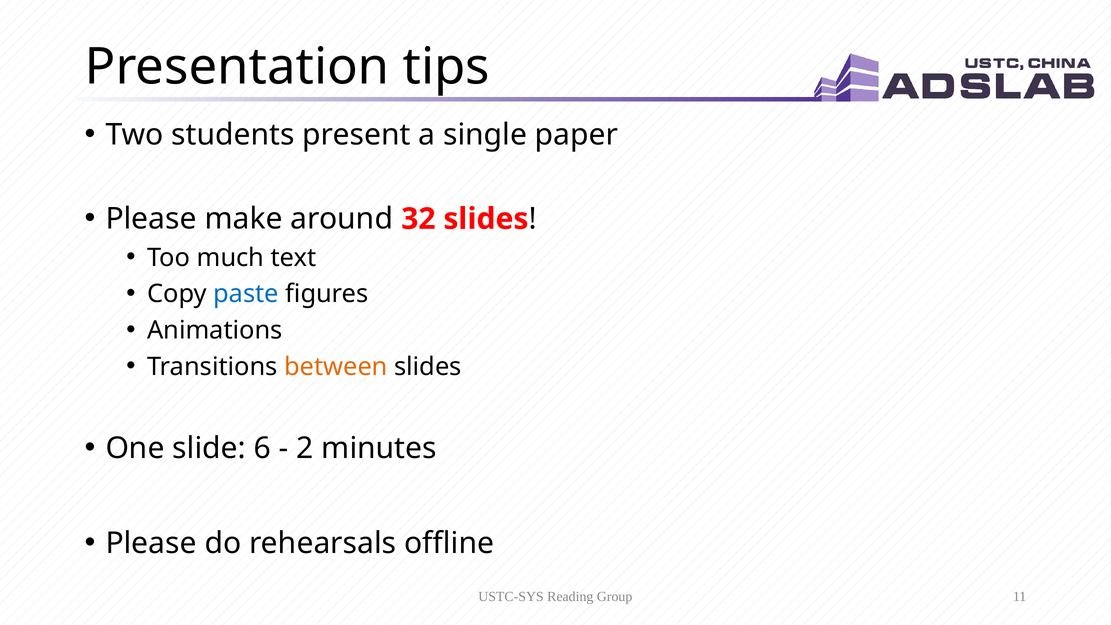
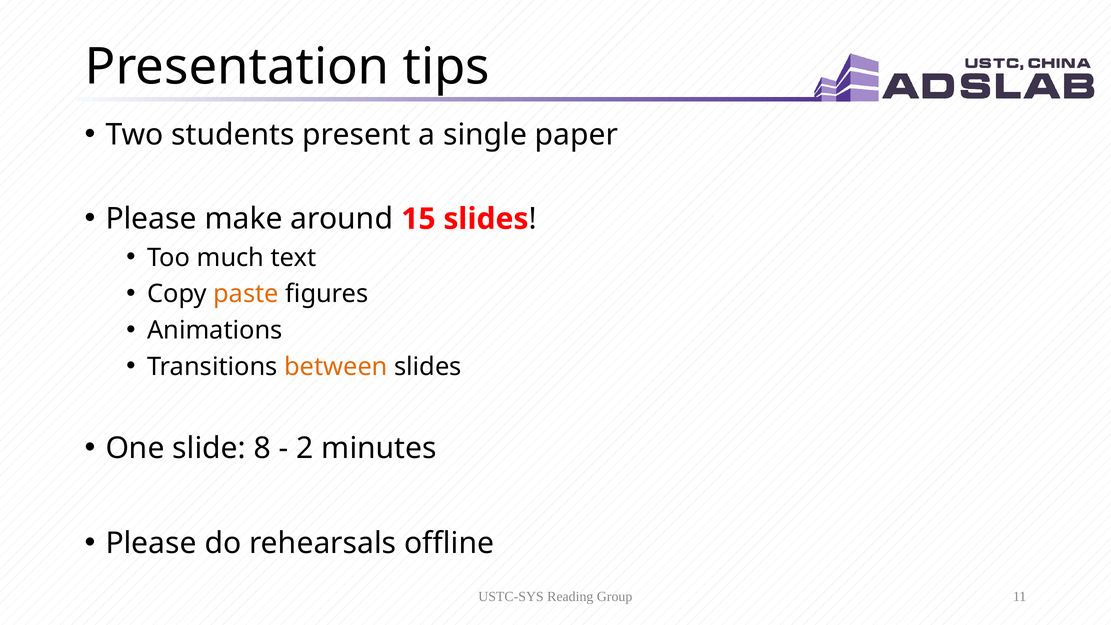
32: 32 -> 15
paste colour: blue -> orange
6: 6 -> 8
